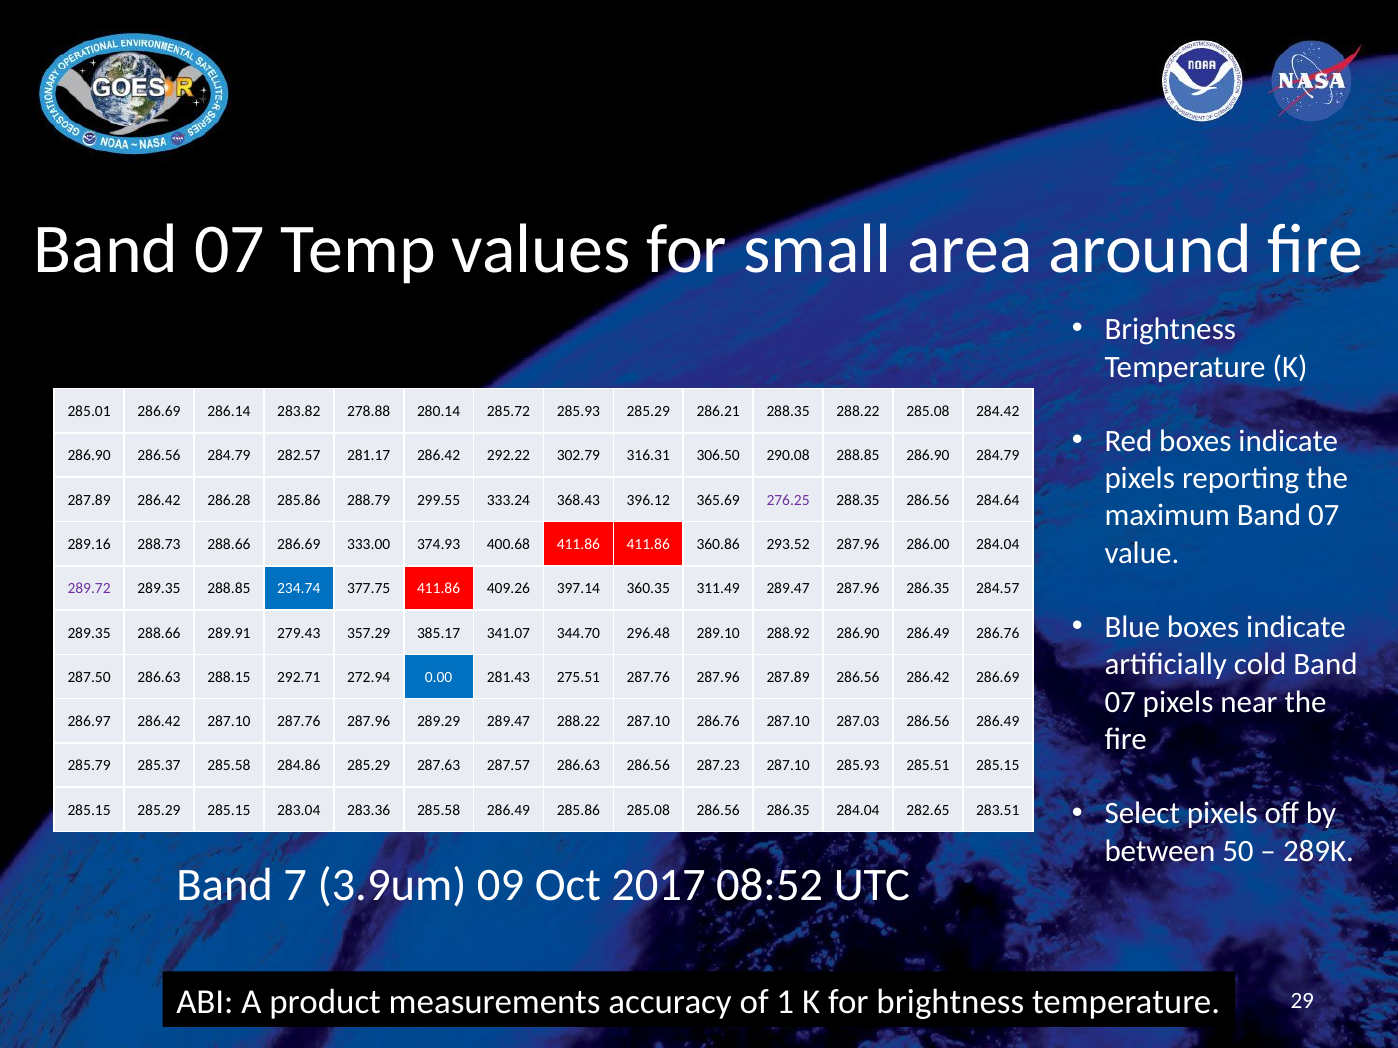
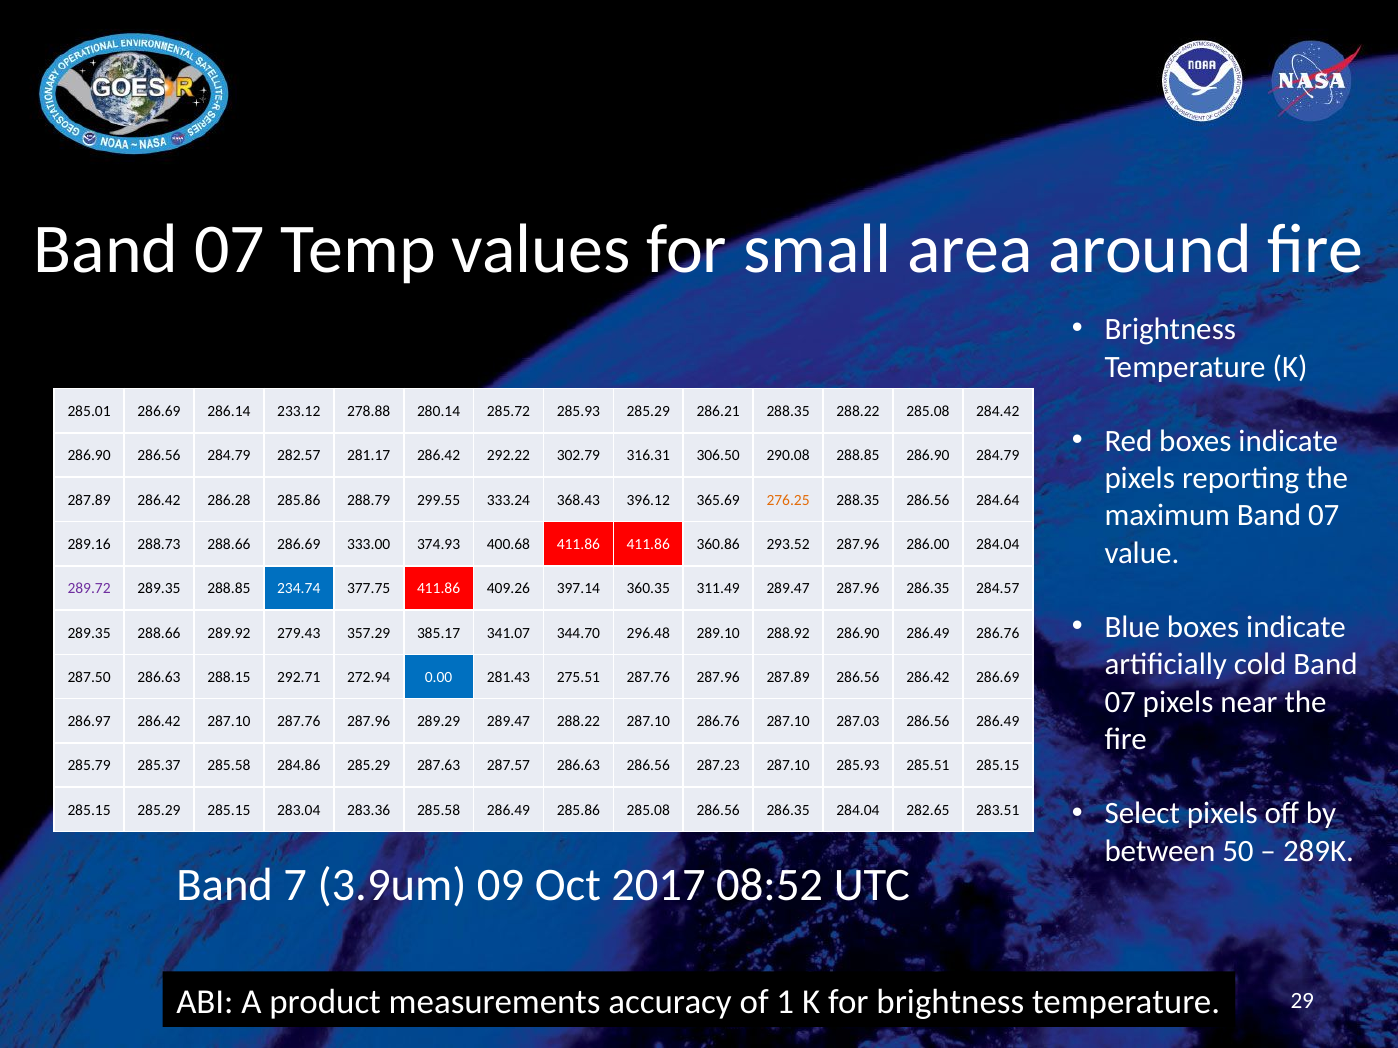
283.82: 283.82 -> 233.12
276.25 colour: purple -> orange
289.91: 289.91 -> 289.92
